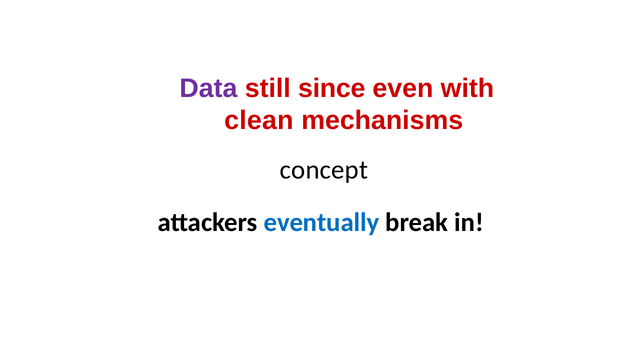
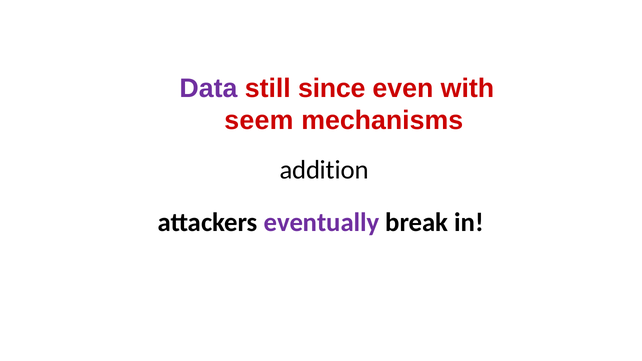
clean: clean -> seem
concept: concept -> addition
eventually colour: blue -> purple
